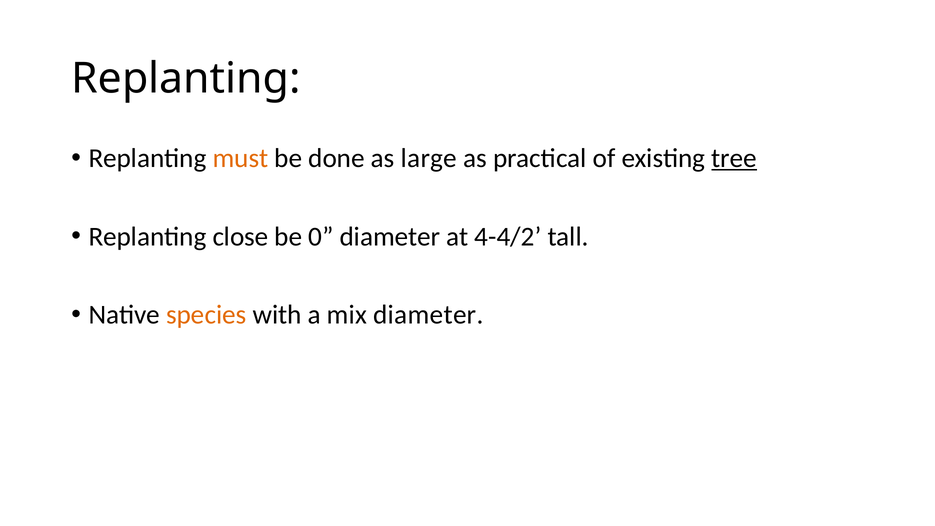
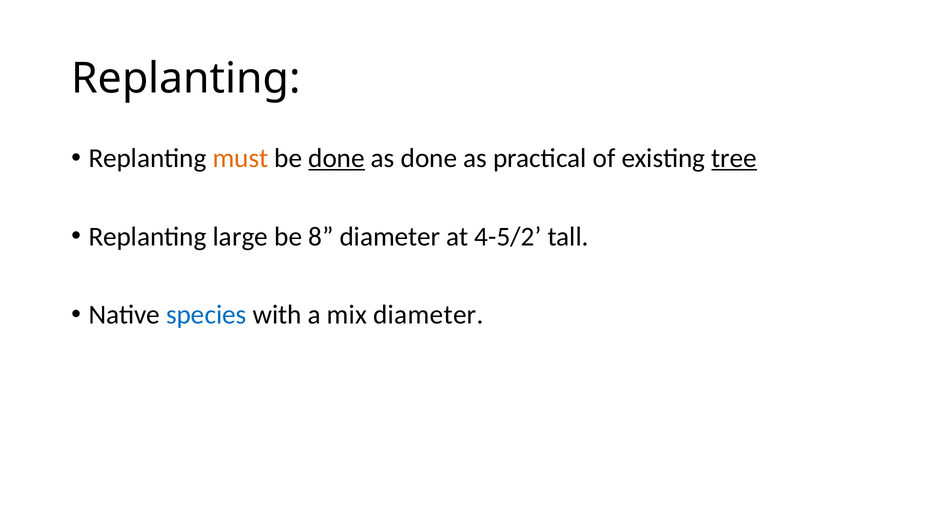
done at (337, 158) underline: none -> present
as large: large -> done
close: close -> large
0: 0 -> 8
4-4/2: 4-4/2 -> 4-5/2
species colour: orange -> blue
